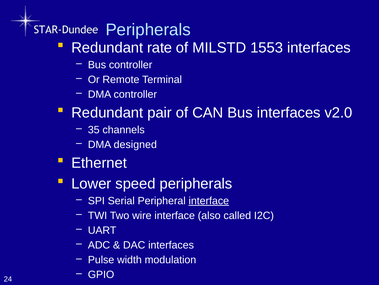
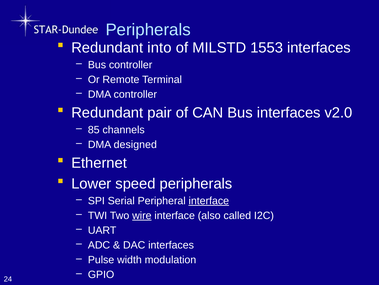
rate: rate -> into
35: 35 -> 85
wire underline: none -> present
